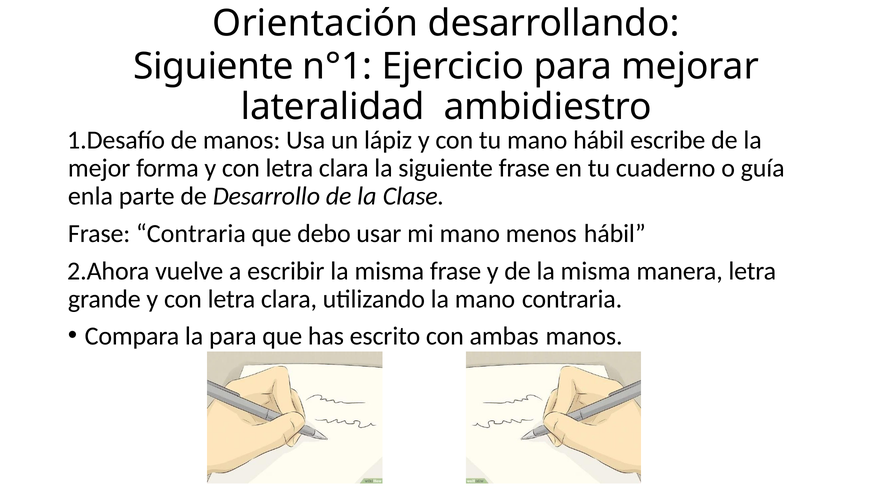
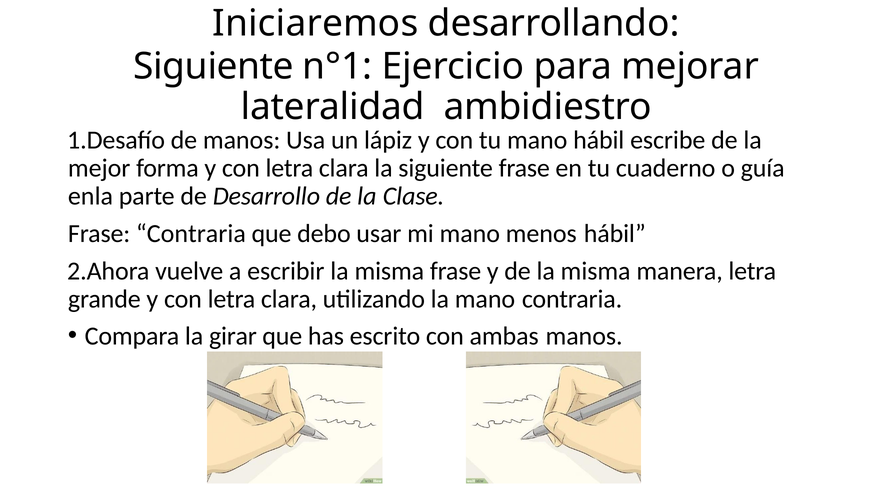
Orientación: Orientación -> Iniciaremos
la para: para -> girar
